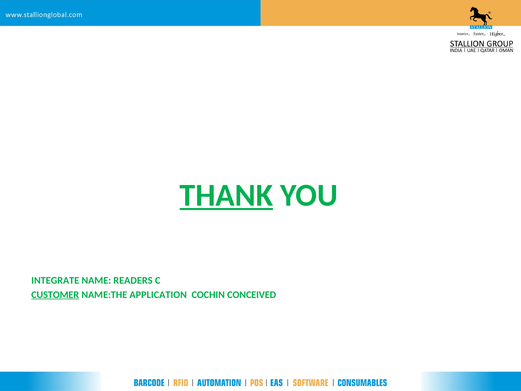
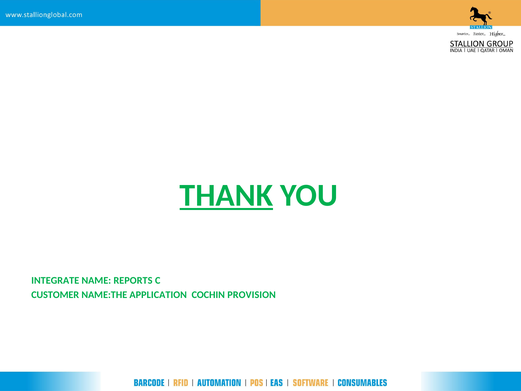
READERS: READERS -> REPORTS
CUSTOMER underline: present -> none
CONCEIVED: CONCEIVED -> PROVISION
